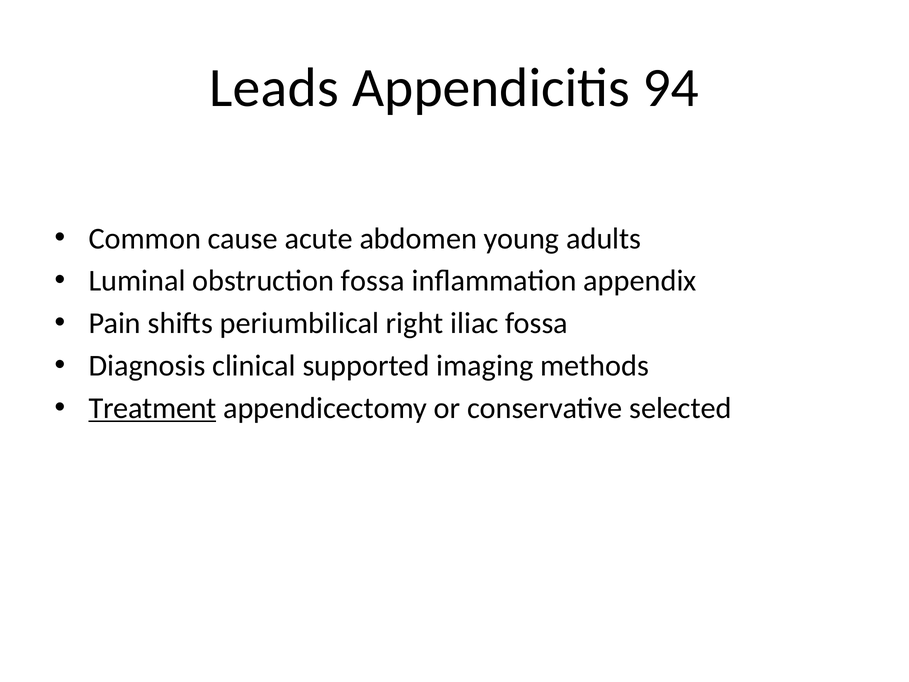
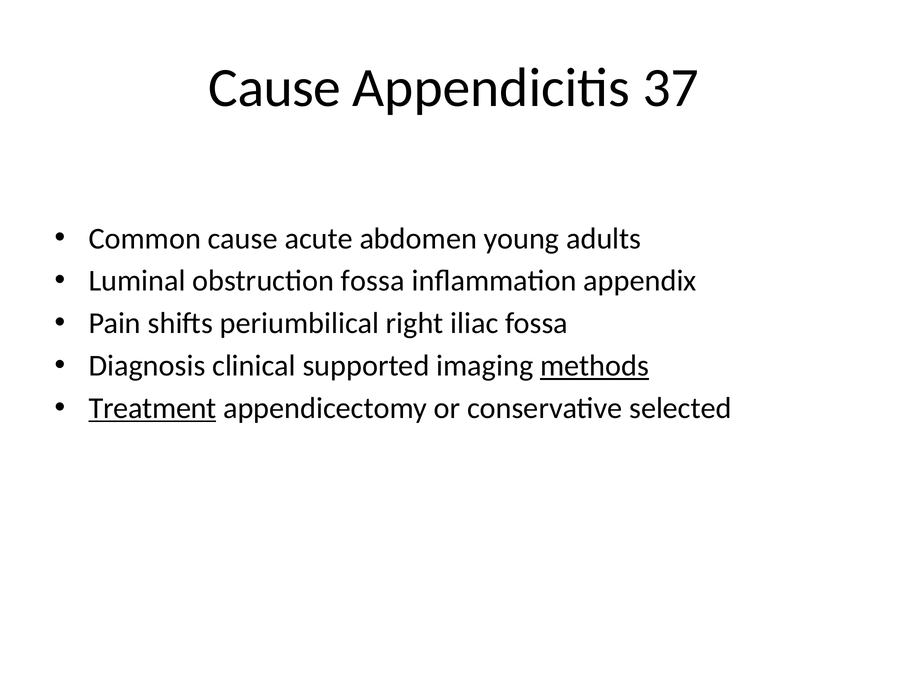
Leads at (274, 88): Leads -> Cause
94: 94 -> 37
methods underline: none -> present
